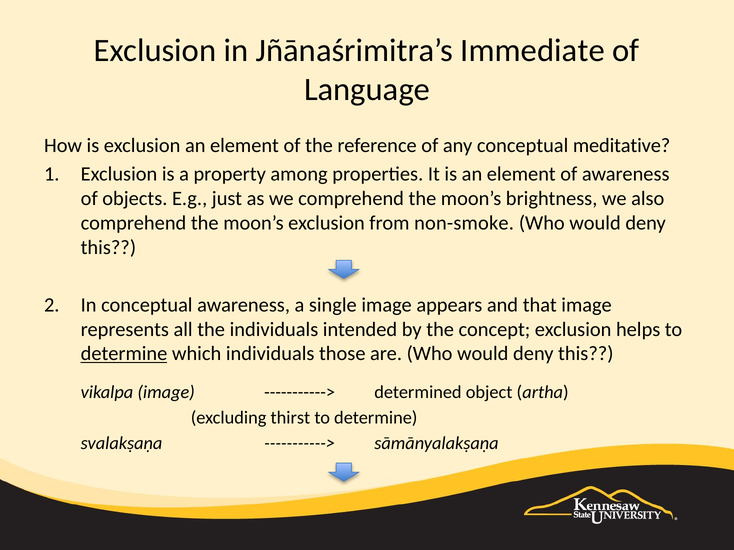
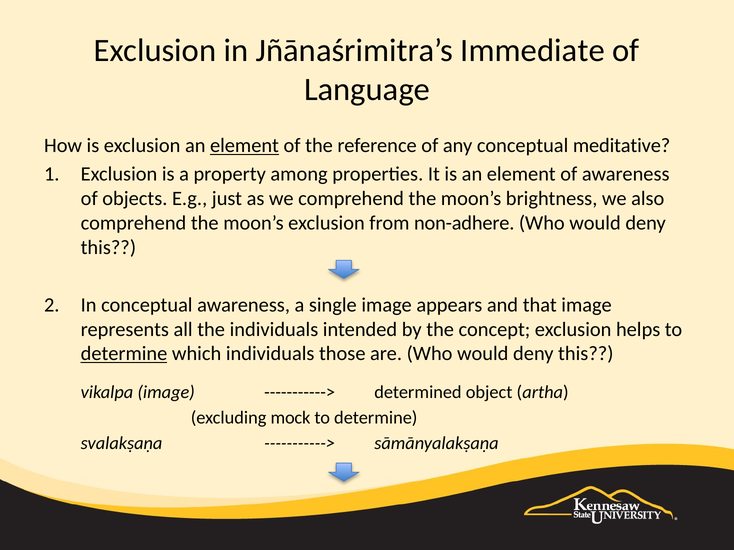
element at (244, 146) underline: none -> present
non-smoke: non-smoke -> non-adhere
thirst: thirst -> mock
